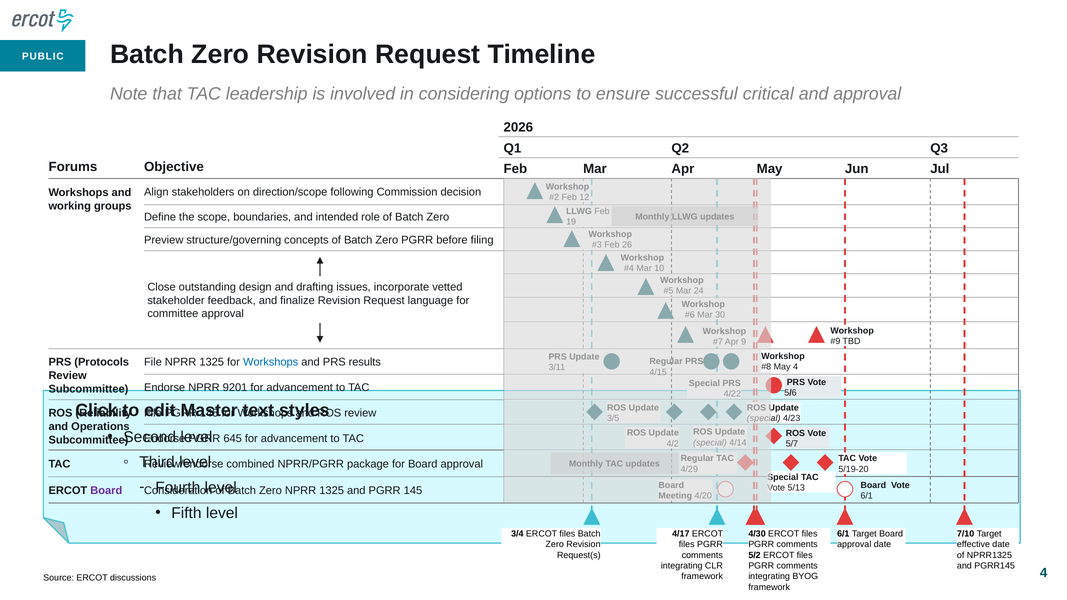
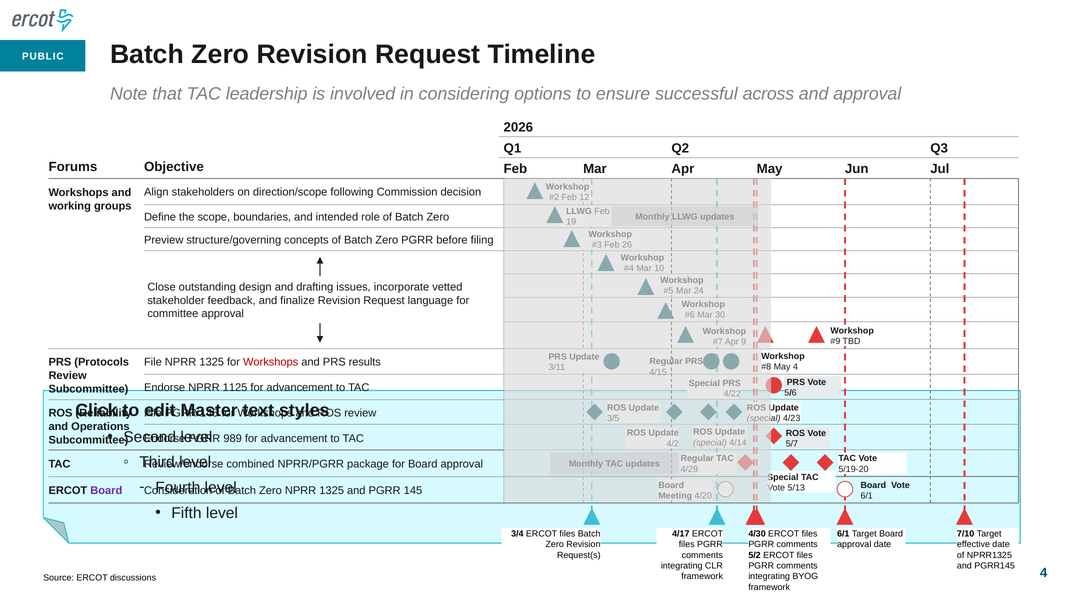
critical: critical -> across
Workshops at (271, 362) colour: blue -> red
9201: 9201 -> 1125
645: 645 -> 989
